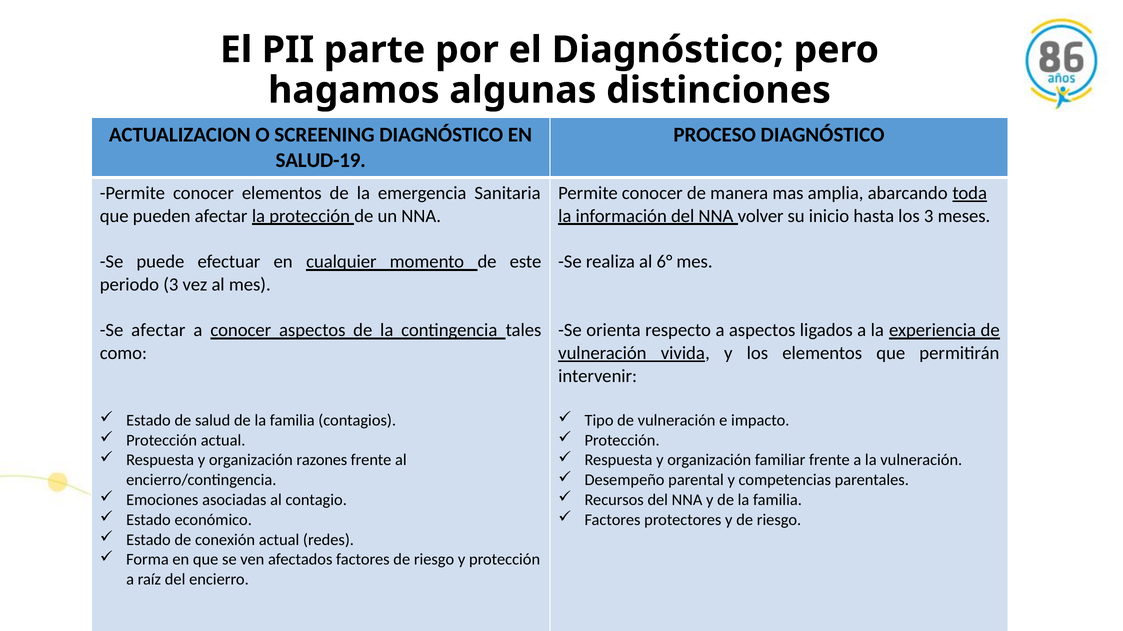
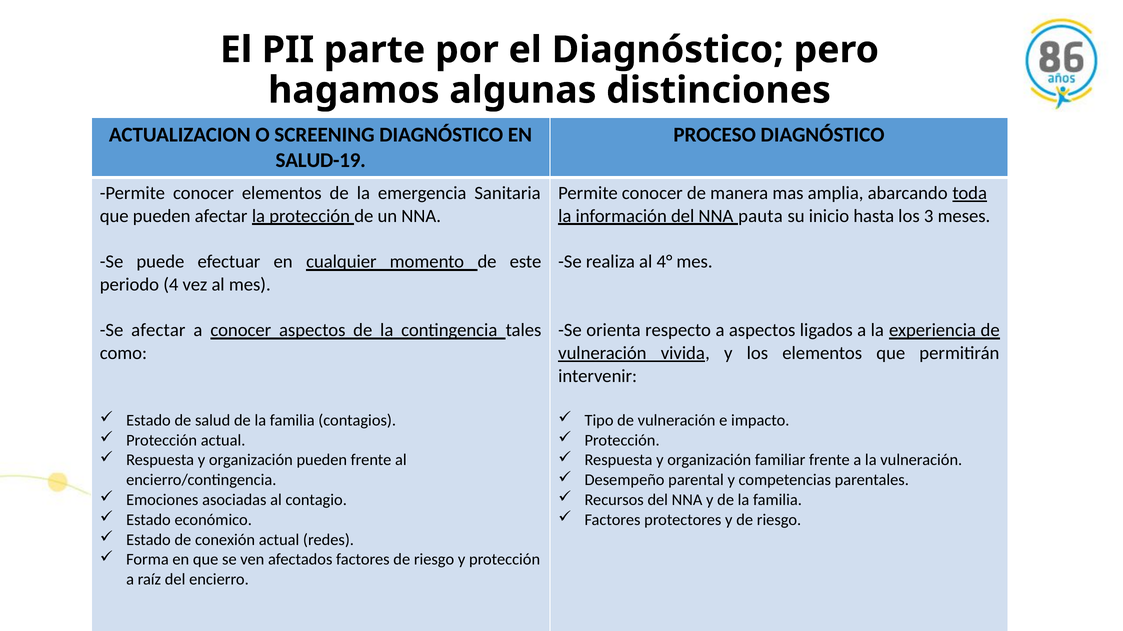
volver: volver -> pauta
6°: 6° -> 4°
periodo 3: 3 -> 4
organización razones: razones -> pueden
